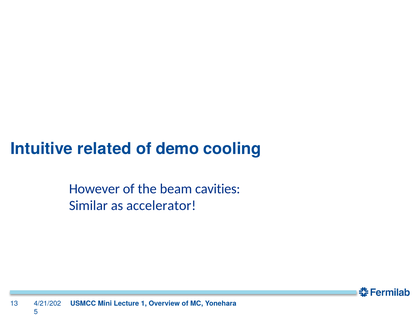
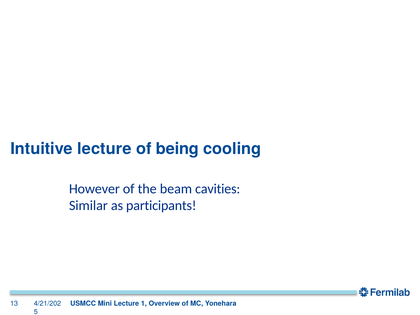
Intuitive related: related -> lecture
demo: demo -> being
accelerator: accelerator -> participants
